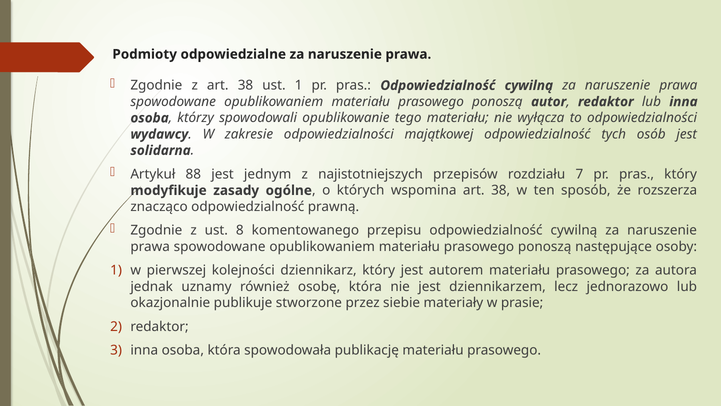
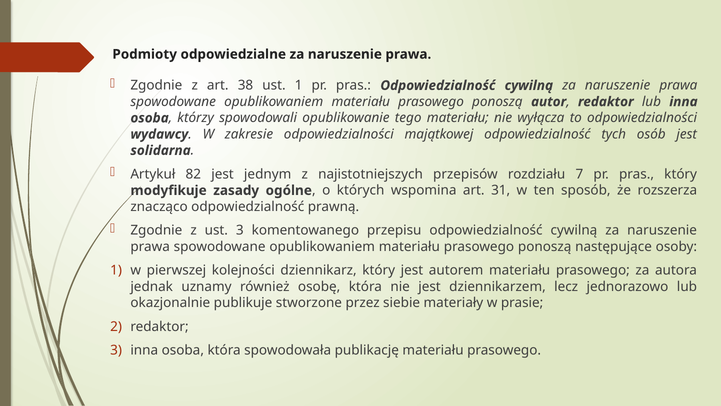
88: 88 -> 82
wspomina art 38: 38 -> 31
ust 8: 8 -> 3
